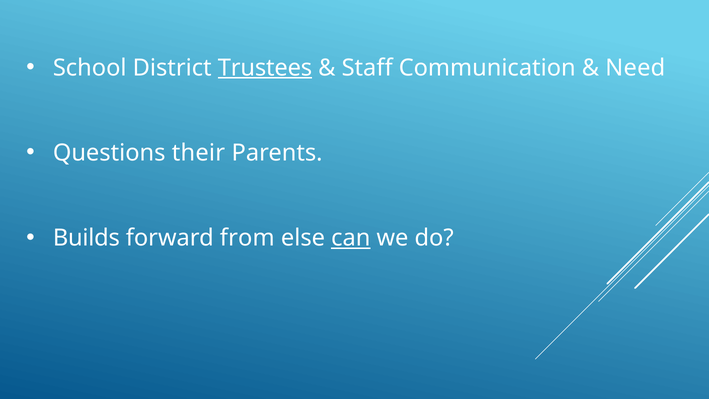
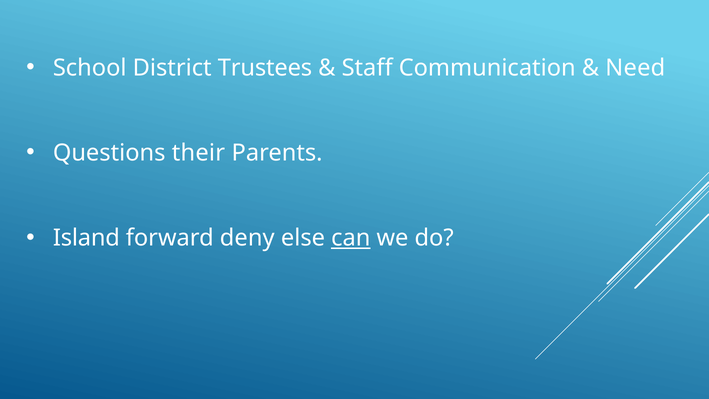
Trustees underline: present -> none
Builds: Builds -> Island
from: from -> deny
